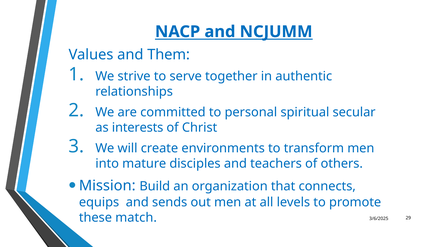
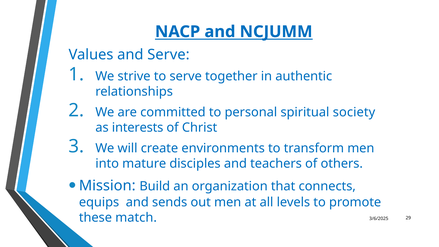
and Them: Them -> Serve
secular: secular -> society
